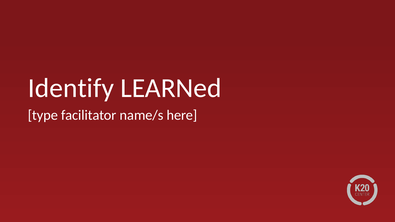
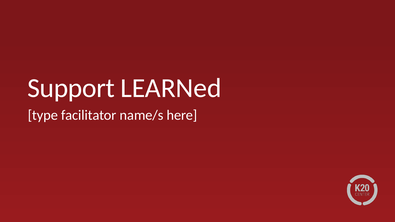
Identify: Identify -> Support
